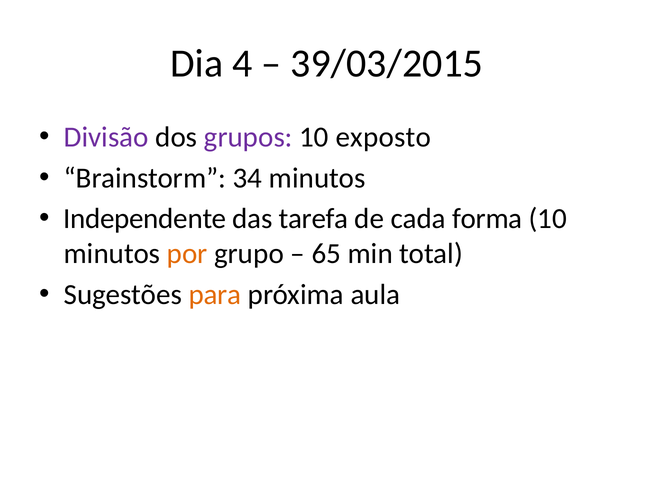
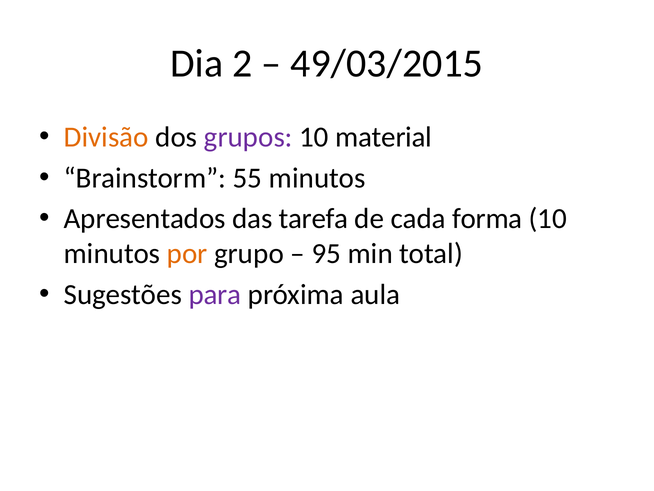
4: 4 -> 2
39/03/2015: 39/03/2015 -> 49/03/2015
Divisão colour: purple -> orange
exposto: exposto -> material
34: 34 -> 55
Independente: Independente -> Apresentados
65: 65 -> 95
para colour: orange -> purple
